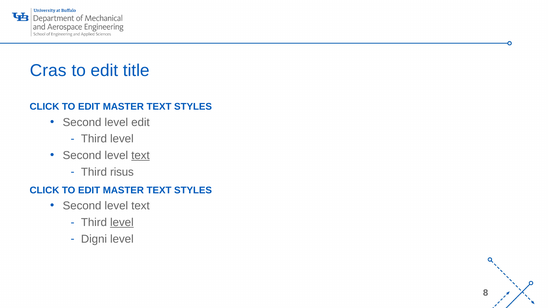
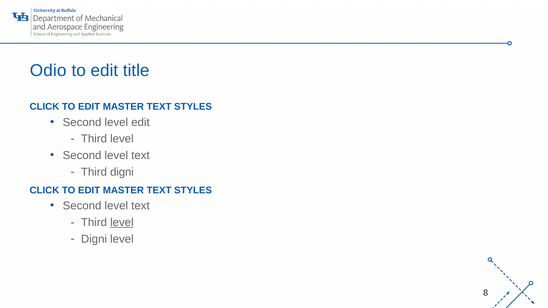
Cras: Cras -> Odio
text at (140, 156) underline: present -> none
Third risus: risus -> digni
